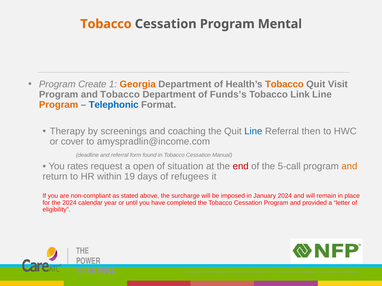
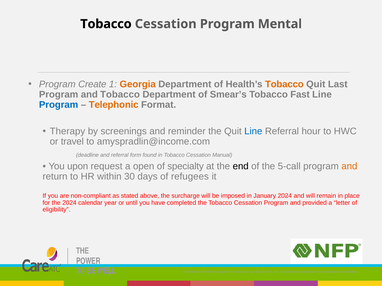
Tobacco at (106, 24) colour: orange -> black
Visit: Visit -> Last
Funds’s: Funds’s -> Smear’s
Link: Link -> Fast
Program at (59, 105) colour: orange -> blue
Telephonic colour: blue -> orange
coaching: coaching -> reminder
then: then -> hour
cover: cover -> travel
rates: rates -> upon
situation: situation -> specialty
end colour: red -> black
19: 19 -> 30
